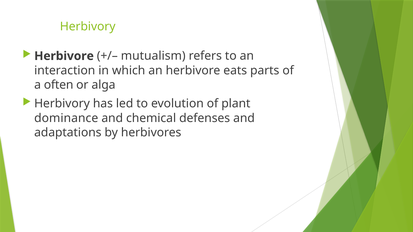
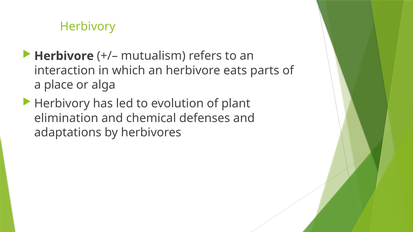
often: often -> place
dominance: dominance -> elimination
